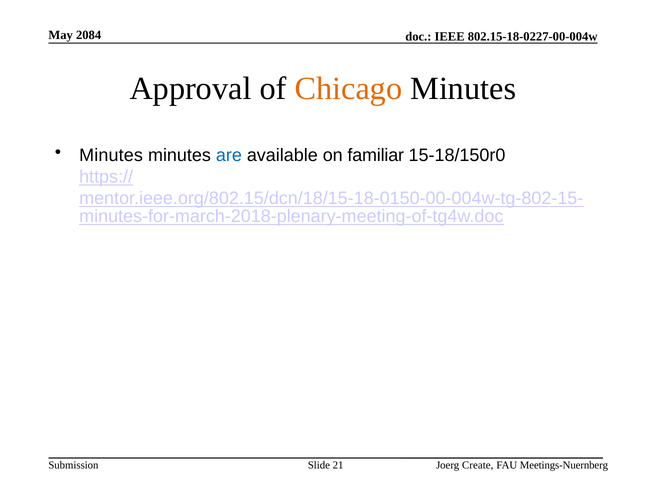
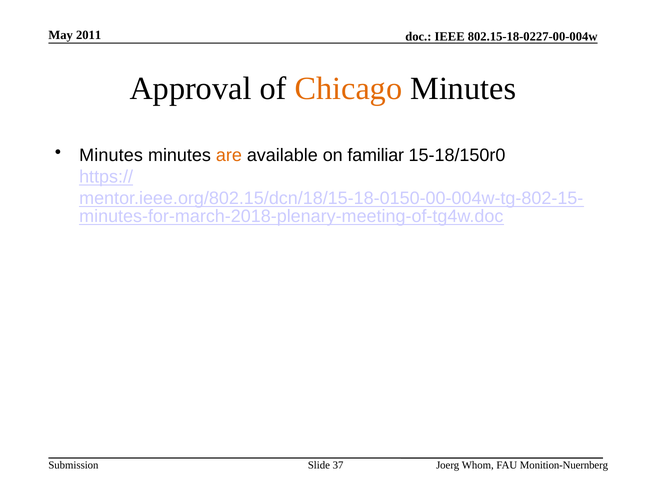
2084: 2084 -> 2011
are colour: blue -> orange
21: 21 -> 37
Create: Create -> Whom
Meetings-Nuernberg: Meetings-Nuernberg -> Monition-Nuernberg
